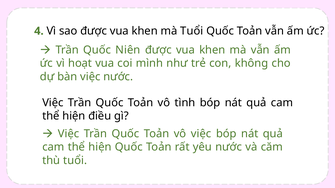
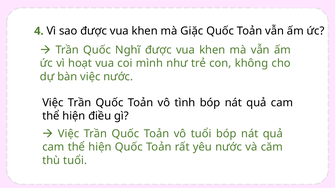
mà Tuổi: Tuổi -> Giặc
Niên: Niên -> Nghĩ
vô việc: việc -> tuổi
